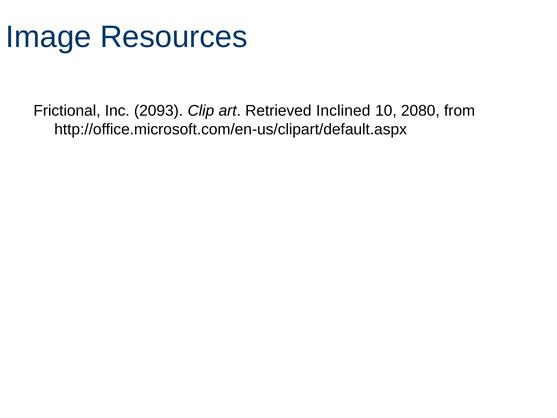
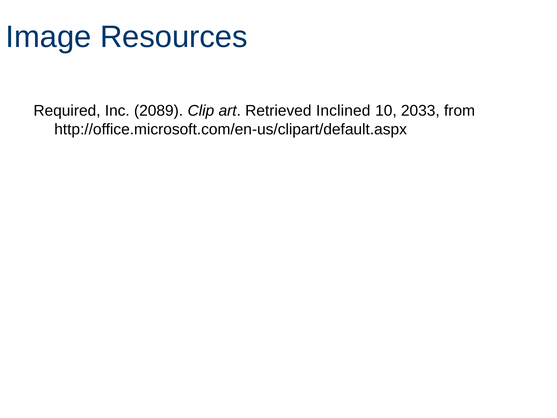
Frictional: Frictional -> Required
2093: 2093 -> 2089
2080: 2080 -> 2033
